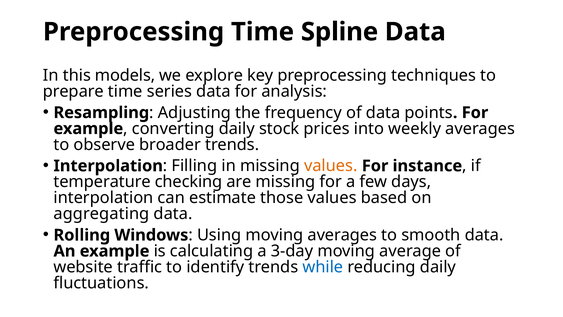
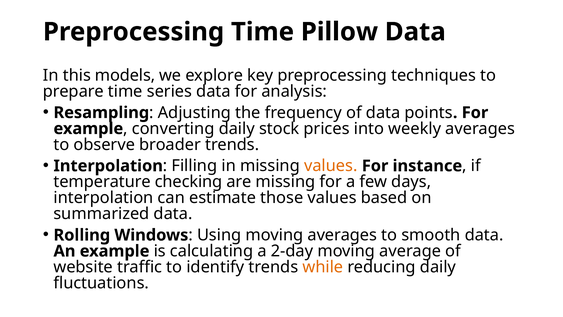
Spline: Spline -> Pillow
aggregating: aggregating -> summarized
3-day: 3-day -> 2-day
while colour: blue -> orange
